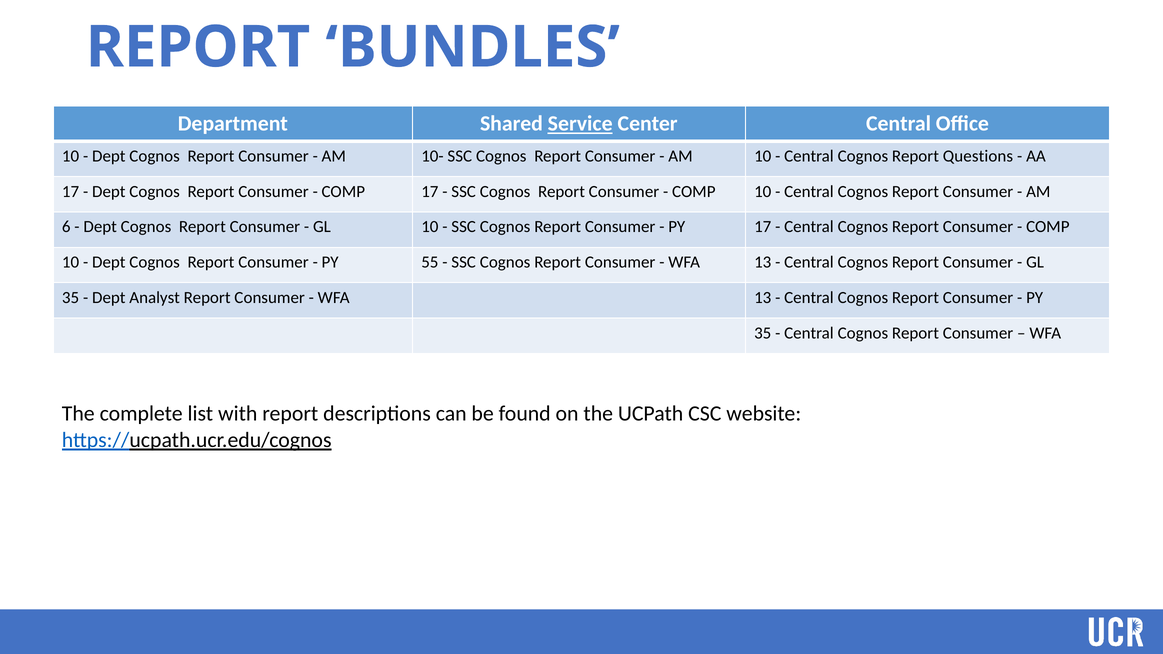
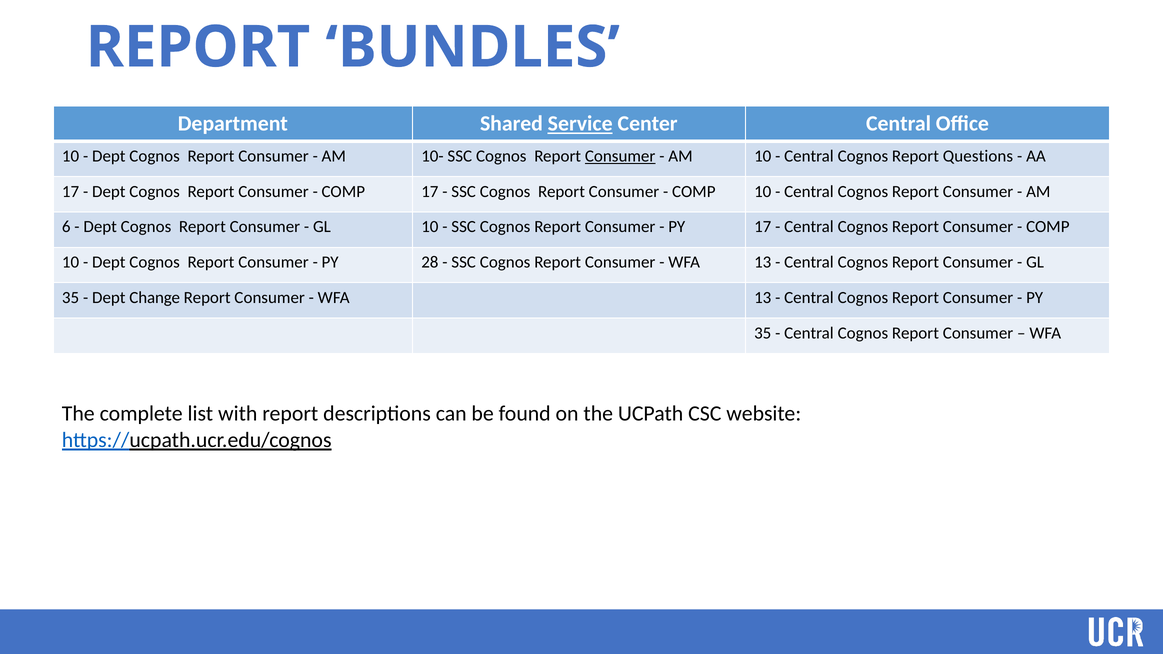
Consumer at (620, 156) underline: none -> present
55: 55 -> 28
Analyst: Analyst -> Change
